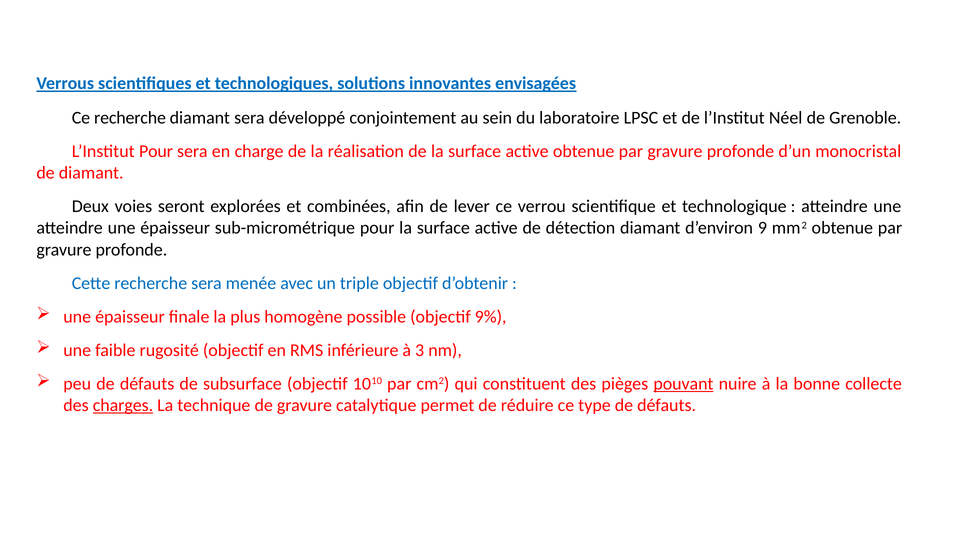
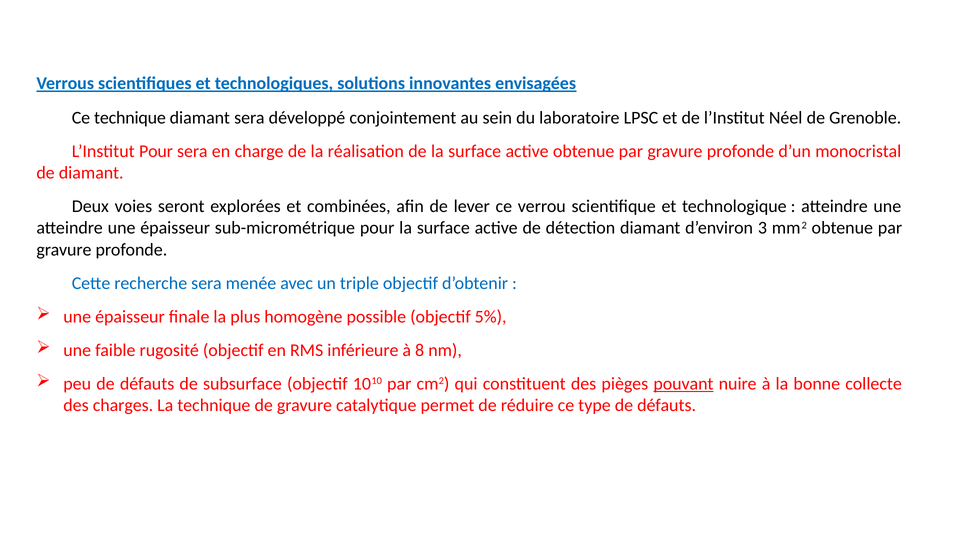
Ce recherche: recherche -> technique
9: 9 -> 3
9%: 9% -> 5%
3: 3 -> 8
charges underline: present -> none
